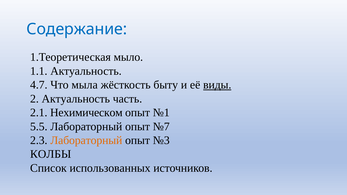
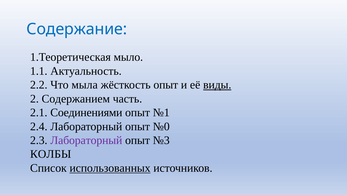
4.7: 4.7 -> 2.2
жёсткость быту: быту -> опыт
2 Актуальность: Актуальность -> Содержанием
Нехимическом: Нехимическом -> Соединениями
5.5: 5.5 -> 2.4
№7: №7 -> №0
Лабораторный at (86, 140) colour: orange -> purple
использованных underline: none -> present
